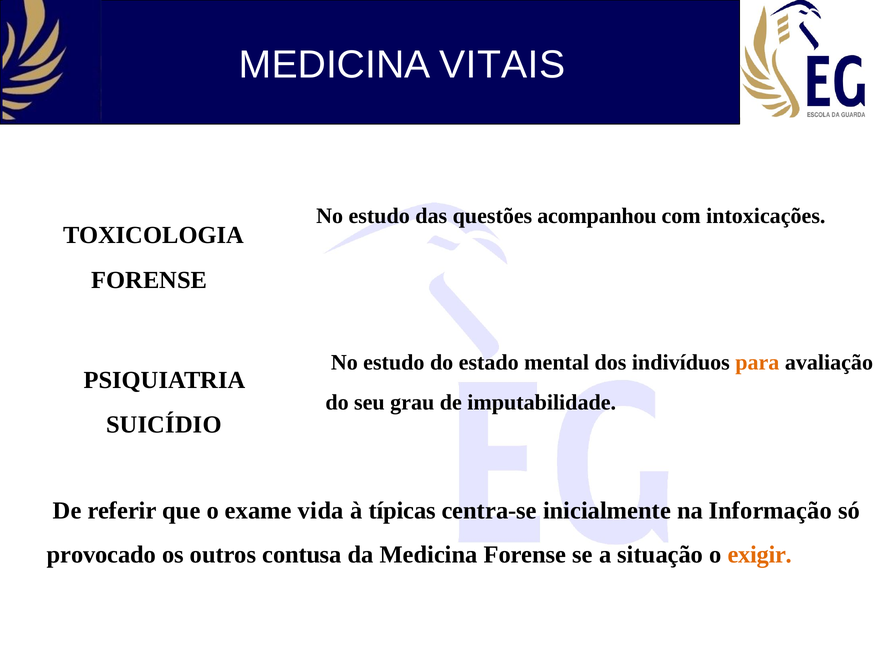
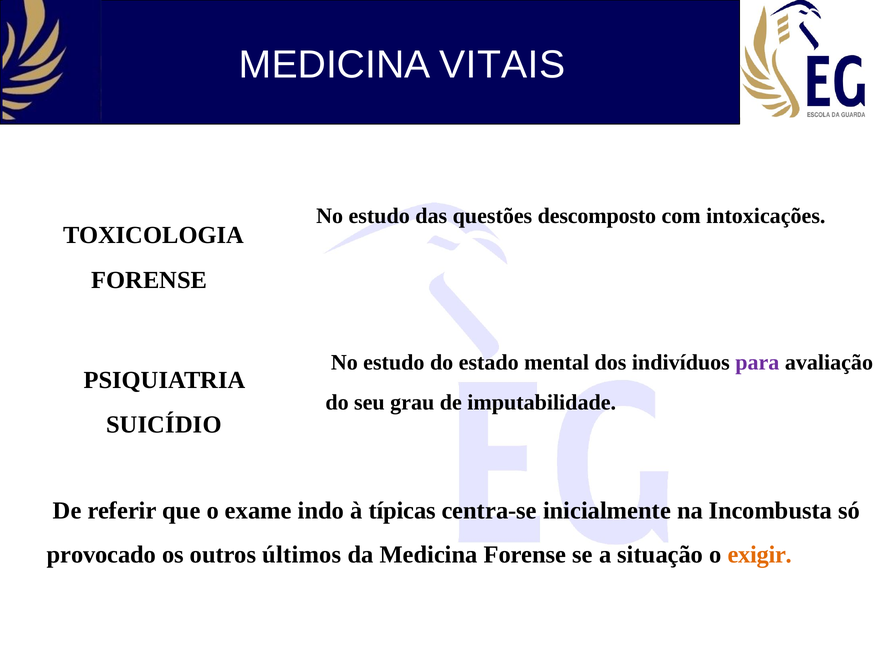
acompanhou: acompanhou -> descomposto
para colour: orange -> purple
vida: vida -> indo
Informação: Informação -> Incombusta
contusa: contusa -> últimos
